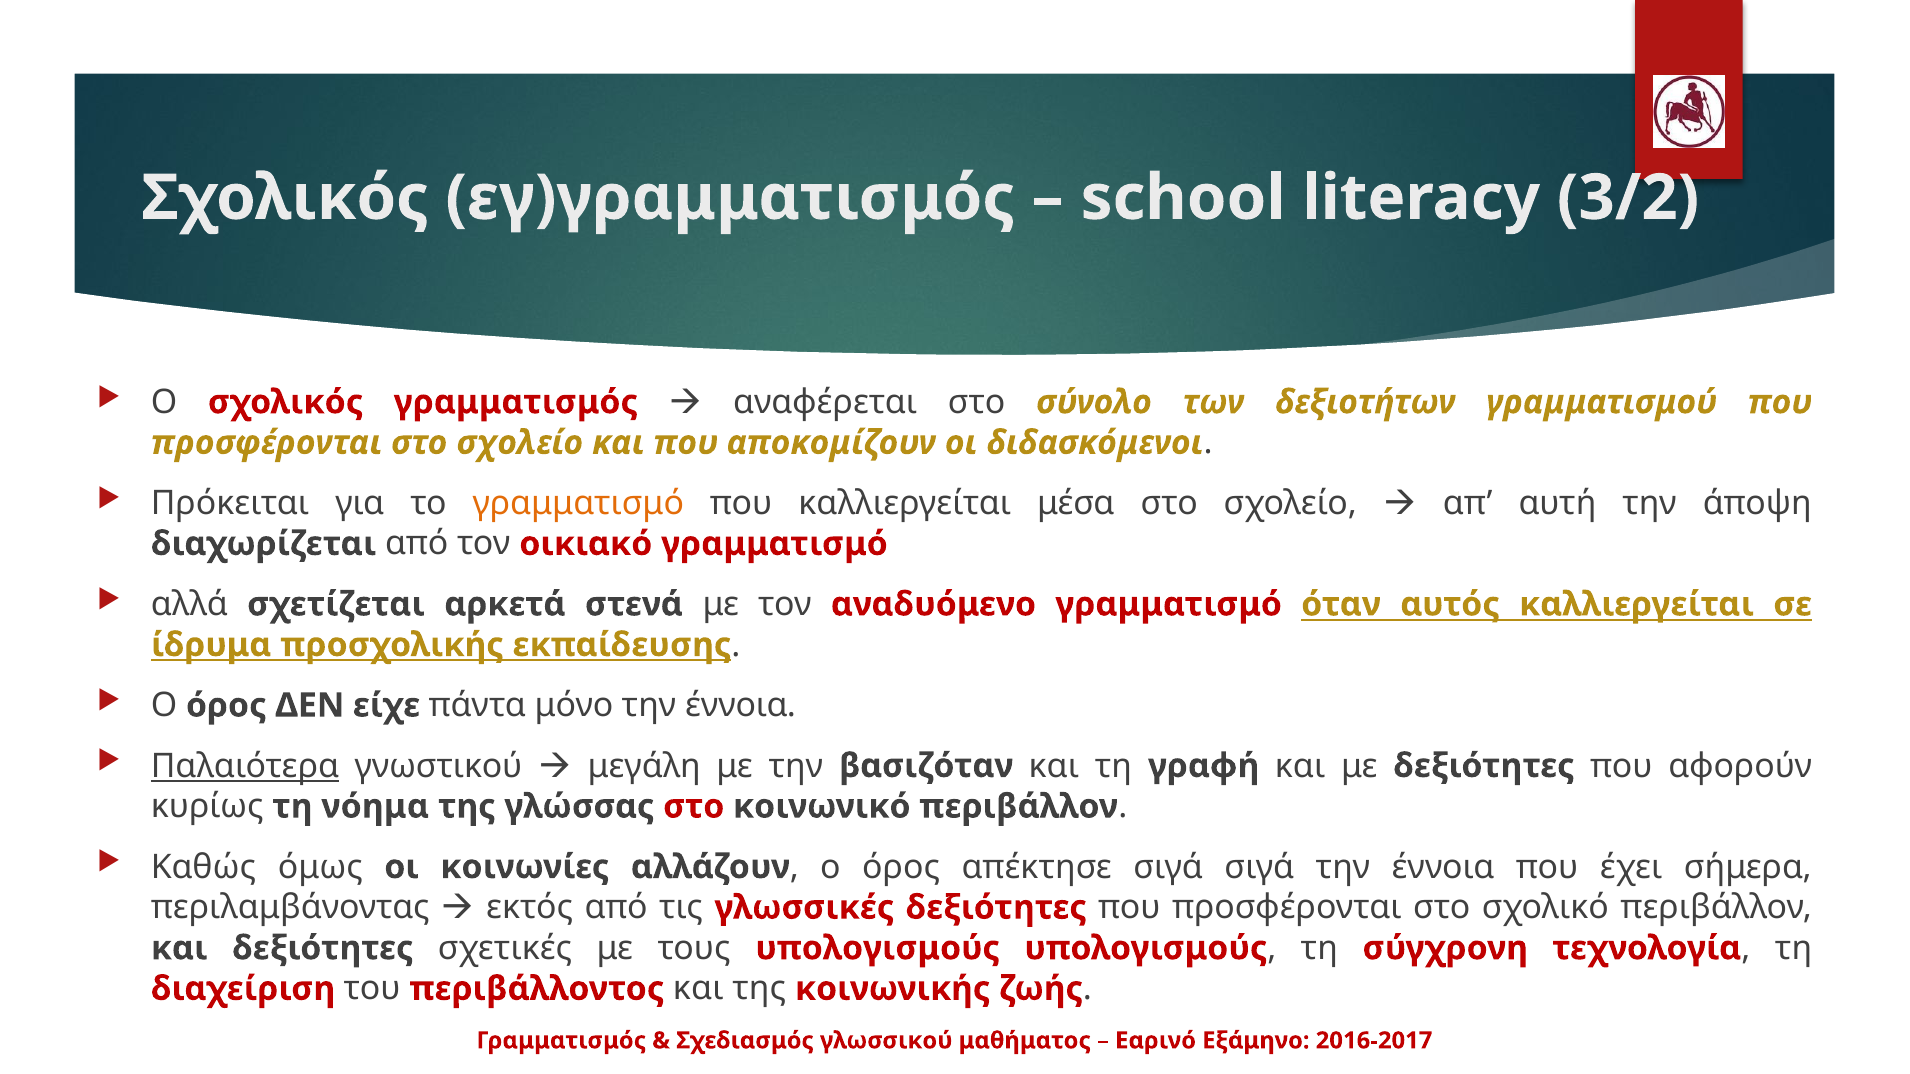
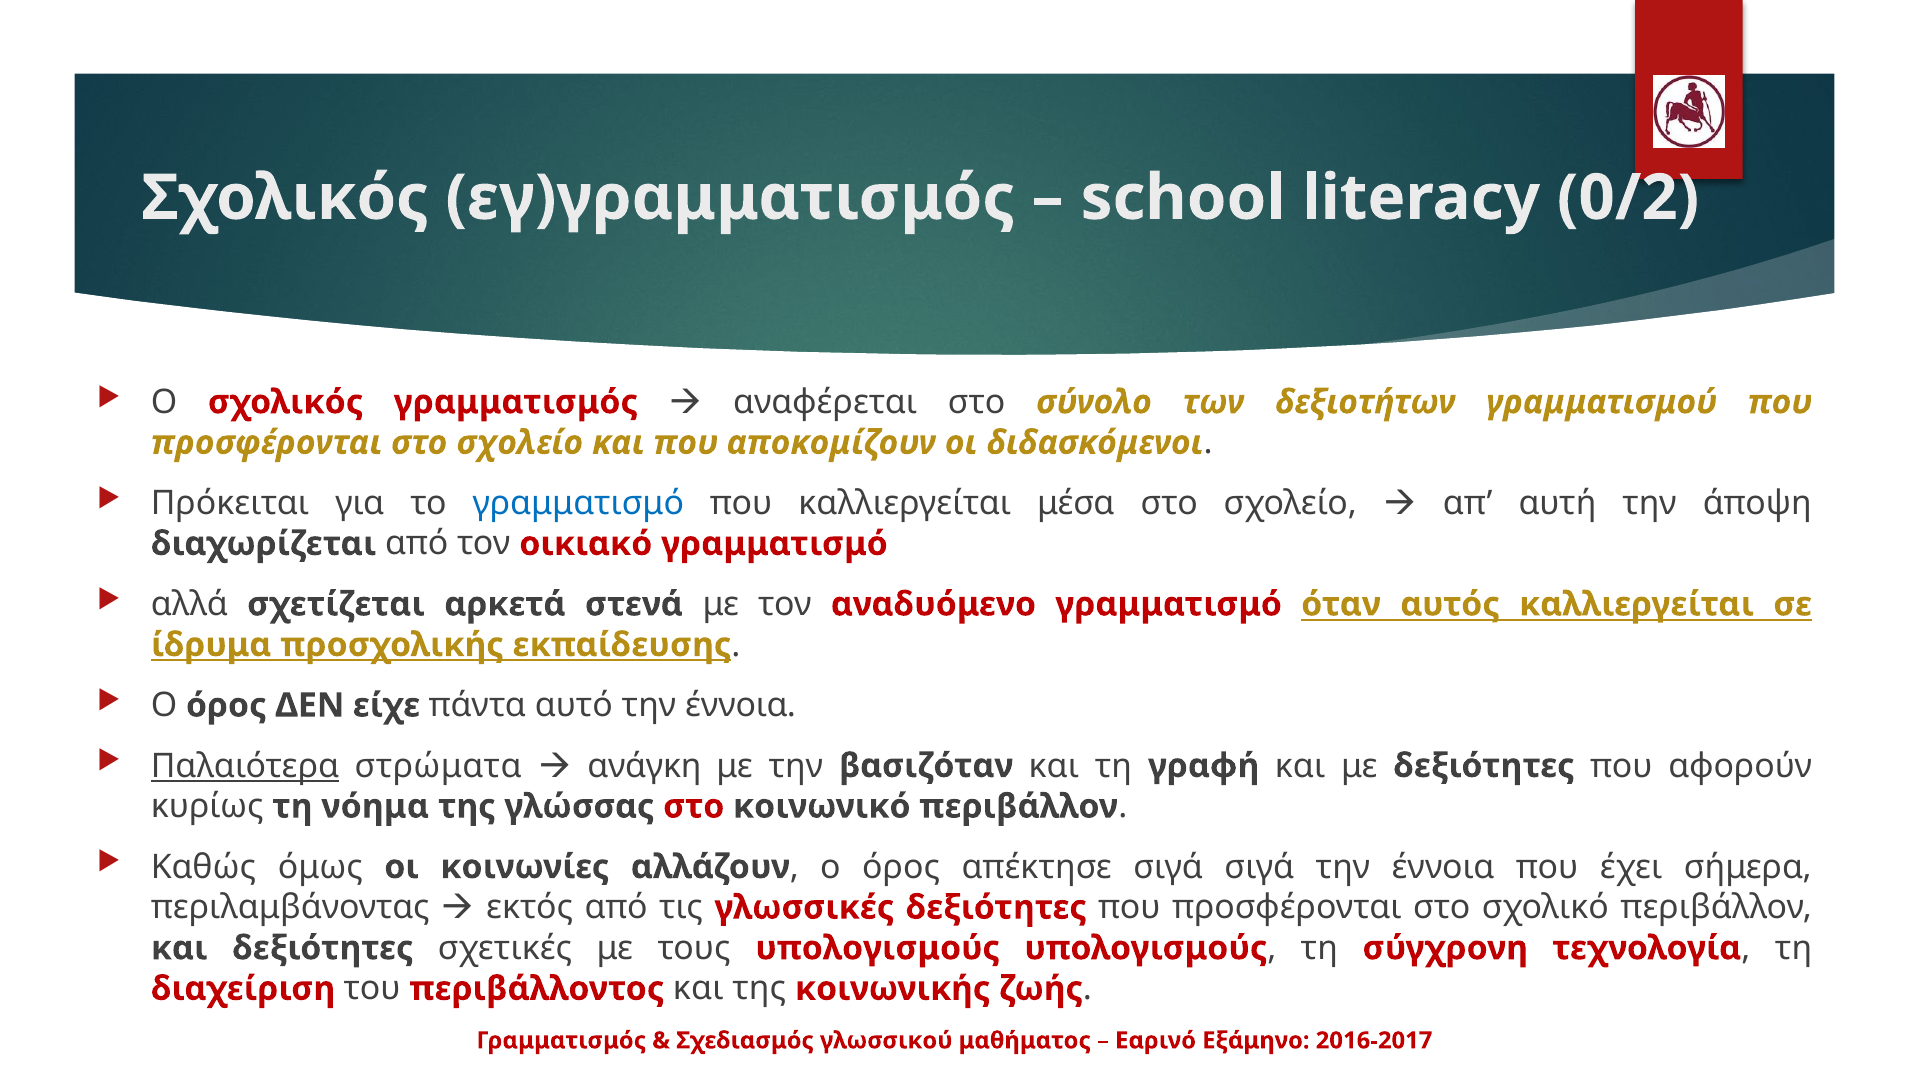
3/2: 3/2 -> 0/2
γραμματισμό at (578, 503) colour: orange -> blue
μόνο: μόνο -> αυτό
γνωστικού: γνωστικού -> στρώματα
μεγάλη: μεγάλη -> ανάγκη
